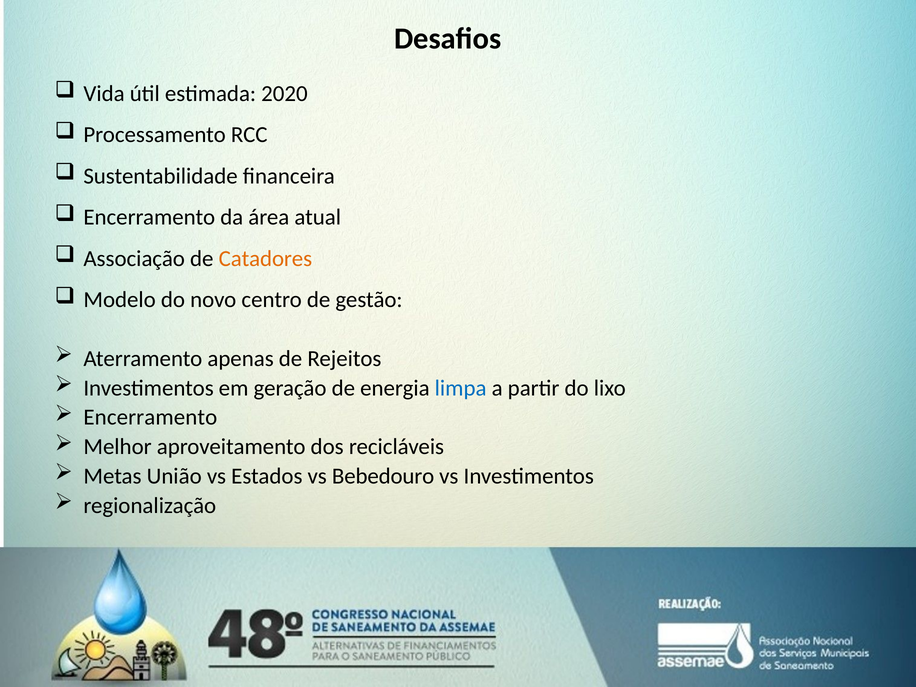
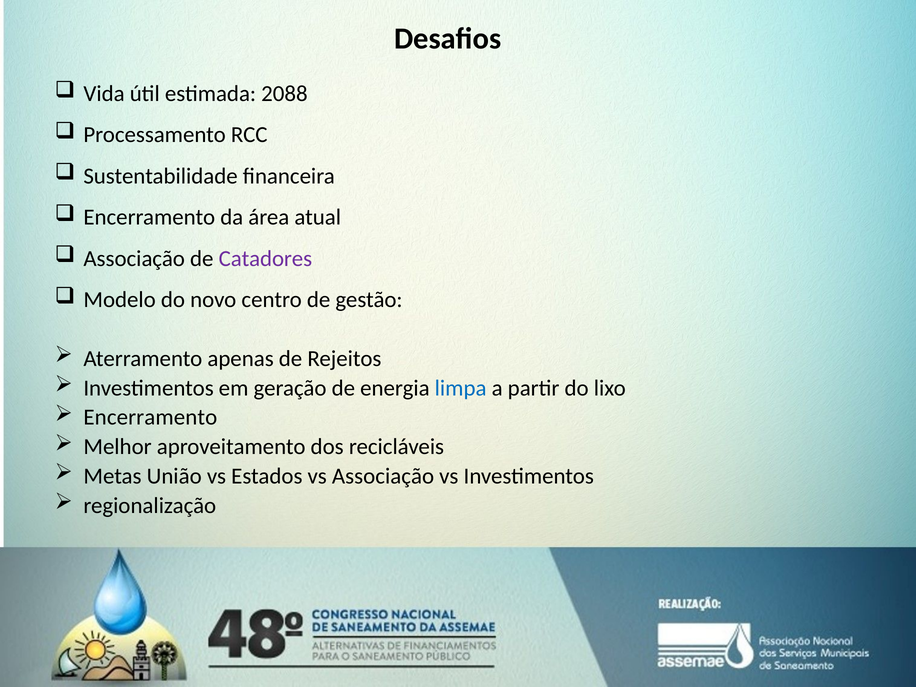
2020: 2020 -> 2088
Catadores colour: orange -> purple
vs Bebedouro: Bebedouro -> Associação
